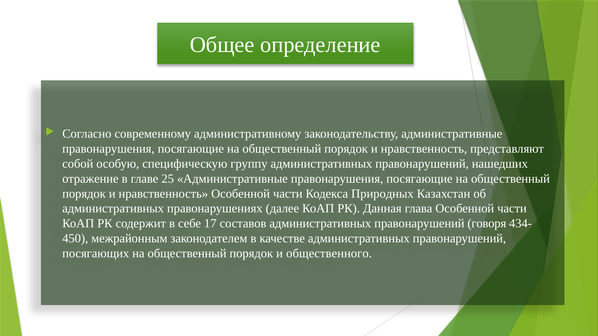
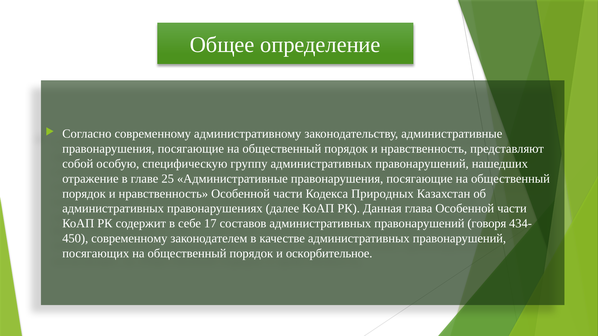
450 межрайонным: межрайонным -> современному
общественного: общественного -> оскорбительное
